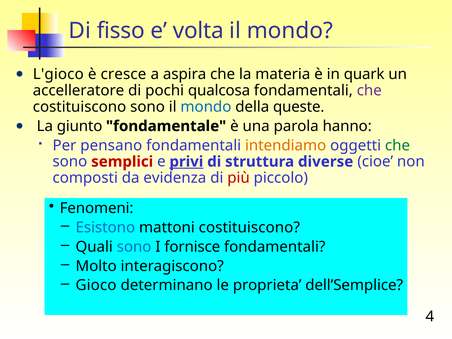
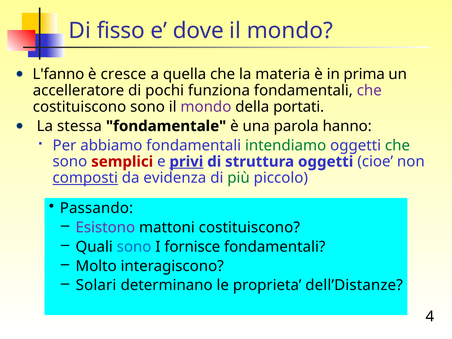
volta: volta -> dove
L'gioco: L'gioco -> L'fanno
aspira: aspira -> quella
quark: quark -> prima
qualcosa: qualcosa -> funziona
mondo at (206, 107) colour: blue -> purple
queste: queste -> portati
giunto: giunto -> stessa
pensano: pensano -> abbiamo
intendiamo colour: orange -> green
struttura diverse: diverse -> oggetti
composti underline: none -> present
più colour: red -> green
Fenomeni: Fenomeni -> Passando
Esistono colour: blue -> purple
Gioco: Gioco -> Solari
dell’Semplice: dell’Semplice -> dell’Distanze
